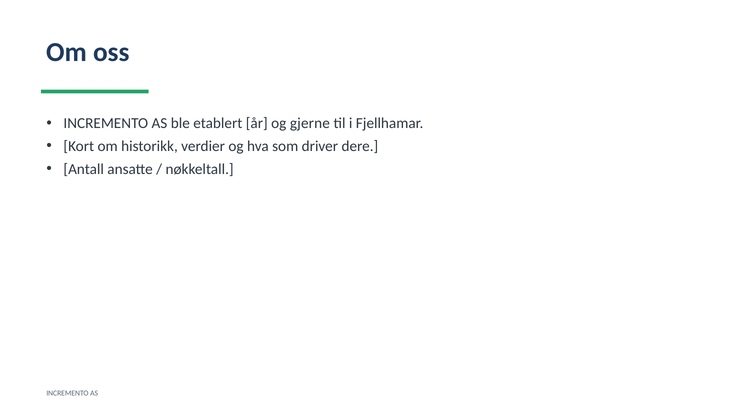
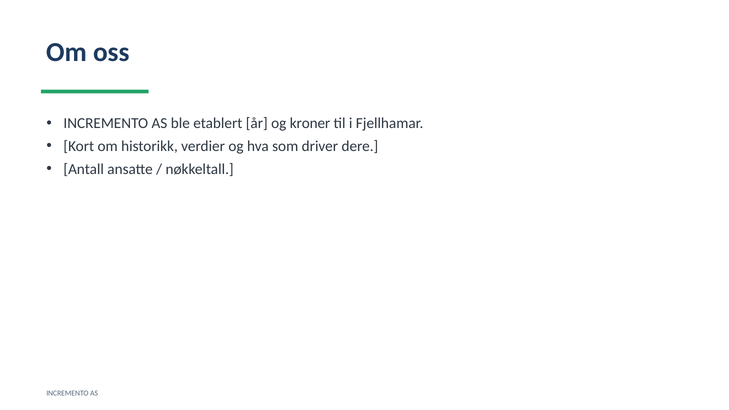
gjerne: gjerne -> kroner
